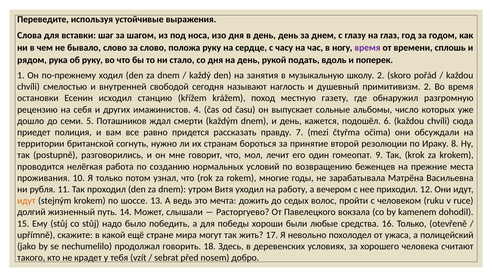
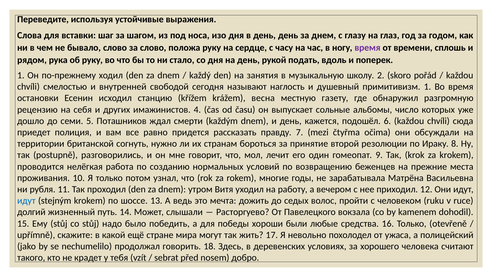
примитивизм 2: 2 -> 1
поход: поход -> весна
идут at (26, 201) colour: orange -> blue
